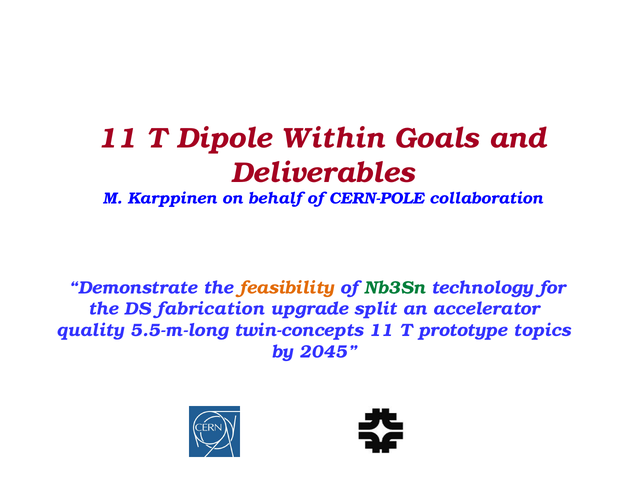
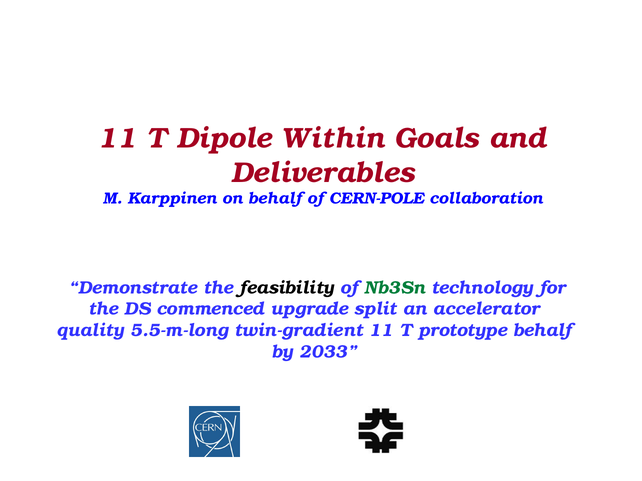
feasibility colour: orange -> black
fabrication: fabrication -> commenced
twin-concepts: twin-concepts -> twin-gradient
prototype topics: topics -> behalf
2045: 2045 -> 2033
